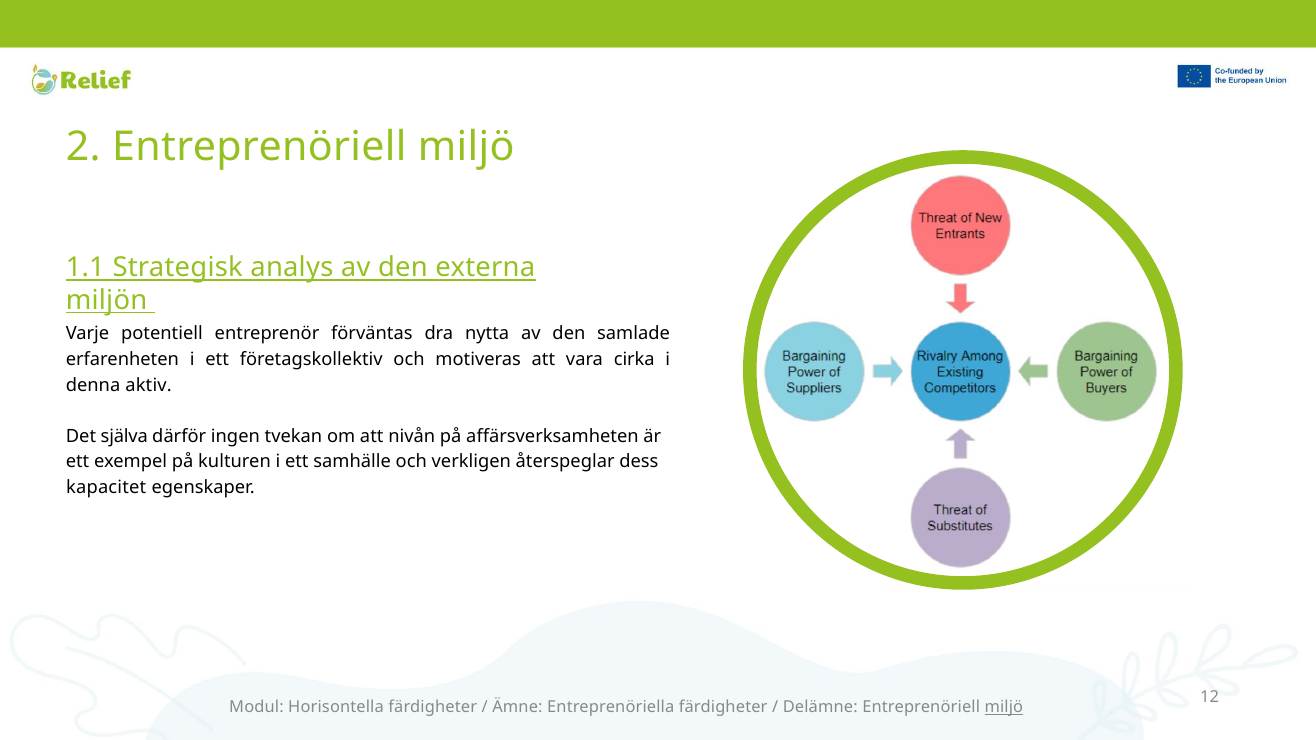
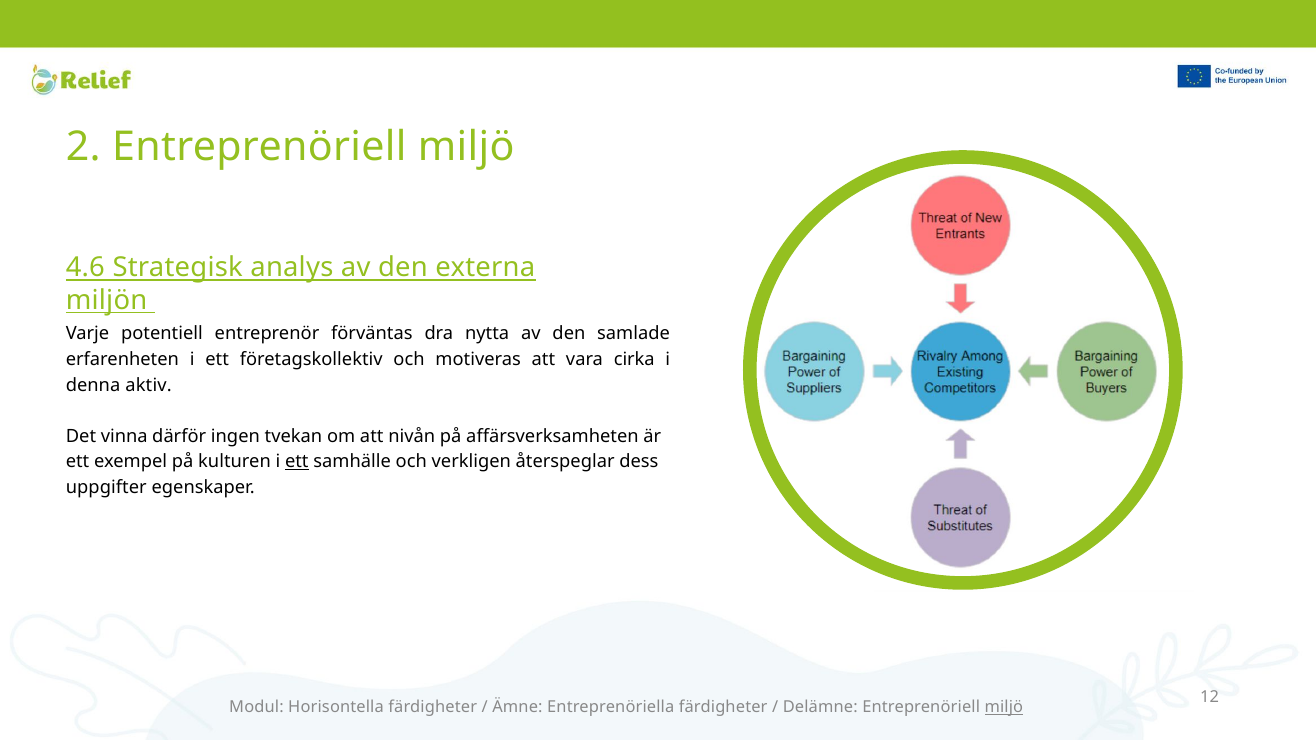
1.1: 1.1 -> 4.6
själva: själva -> vinna
ett at (297, 462) underline: none -> present
kapacitet: kapacitet -> uppgifter
